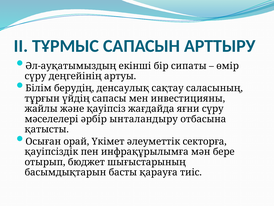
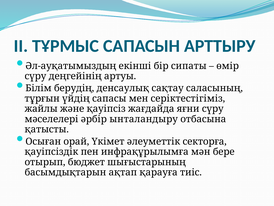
инвестицияны: инвестицияны -> серіктестігіміз
басты: басты -> ақтап
